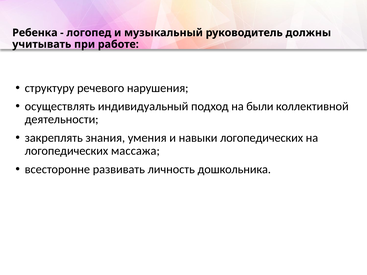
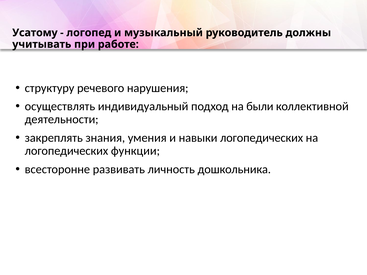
Ребенка: Ребенка -> Усатому
массажа: массажа -> функции
